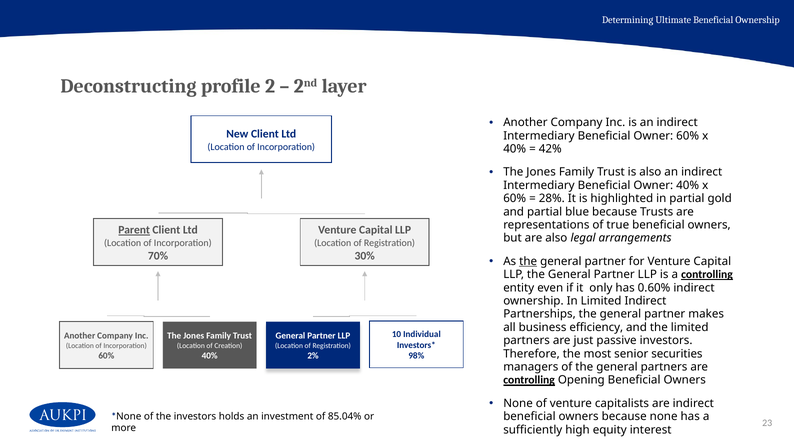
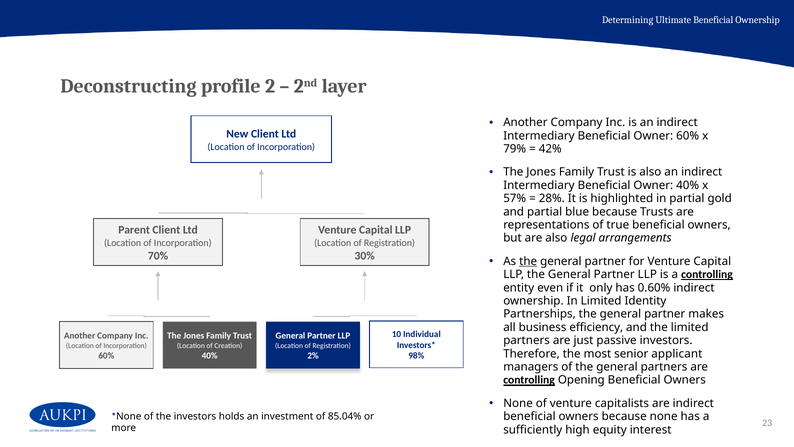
40% at (515, 149): 40% -> 79%
60% at (515, 198): 60% -> 57%
Parent underline: present -> none
Limited Indirect: Indirect -> Identity
securities: securities -> applicant
